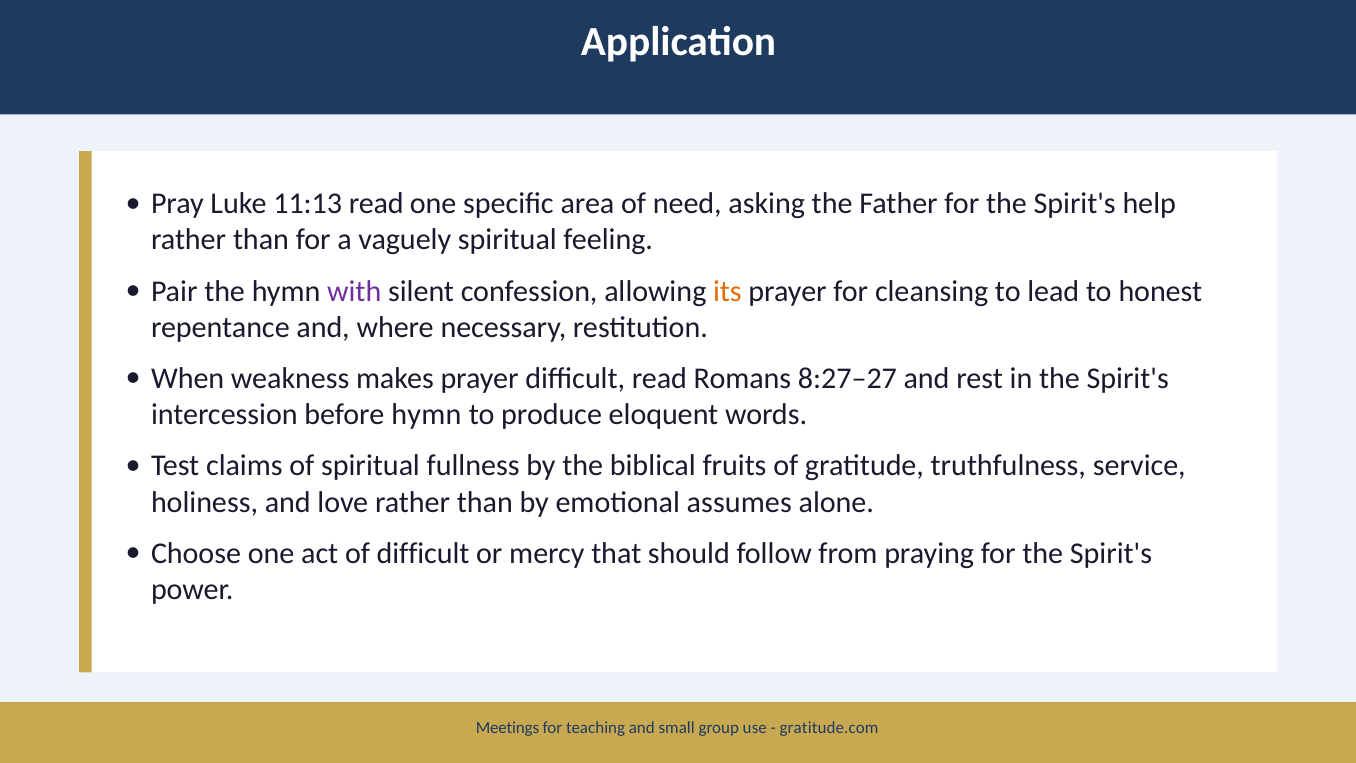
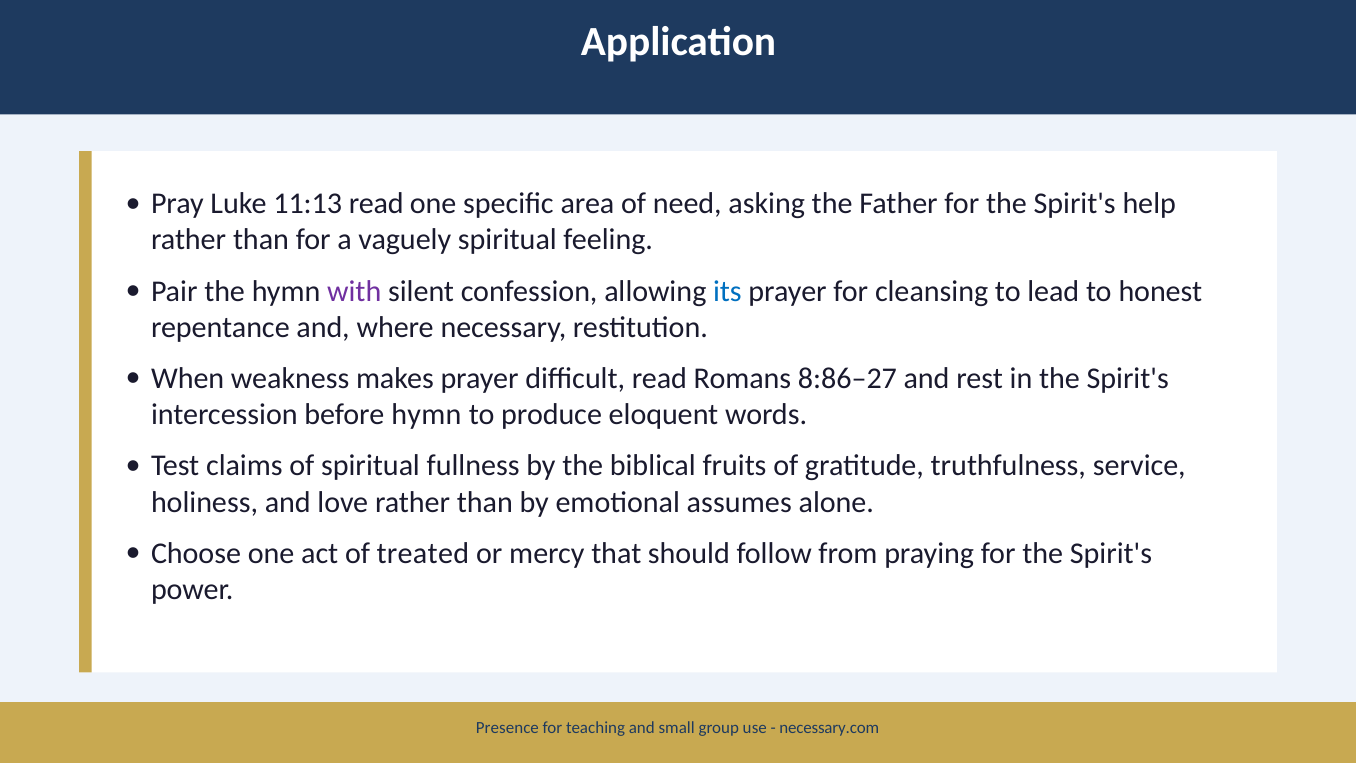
its colour: orange -> blue
8:27–27: 8:27–27 -> 8:86–27
of difficult: difficult -> treated
Meetings: Meetings -> Presence
gratitude.com: gratitude.com -> necessary.com
